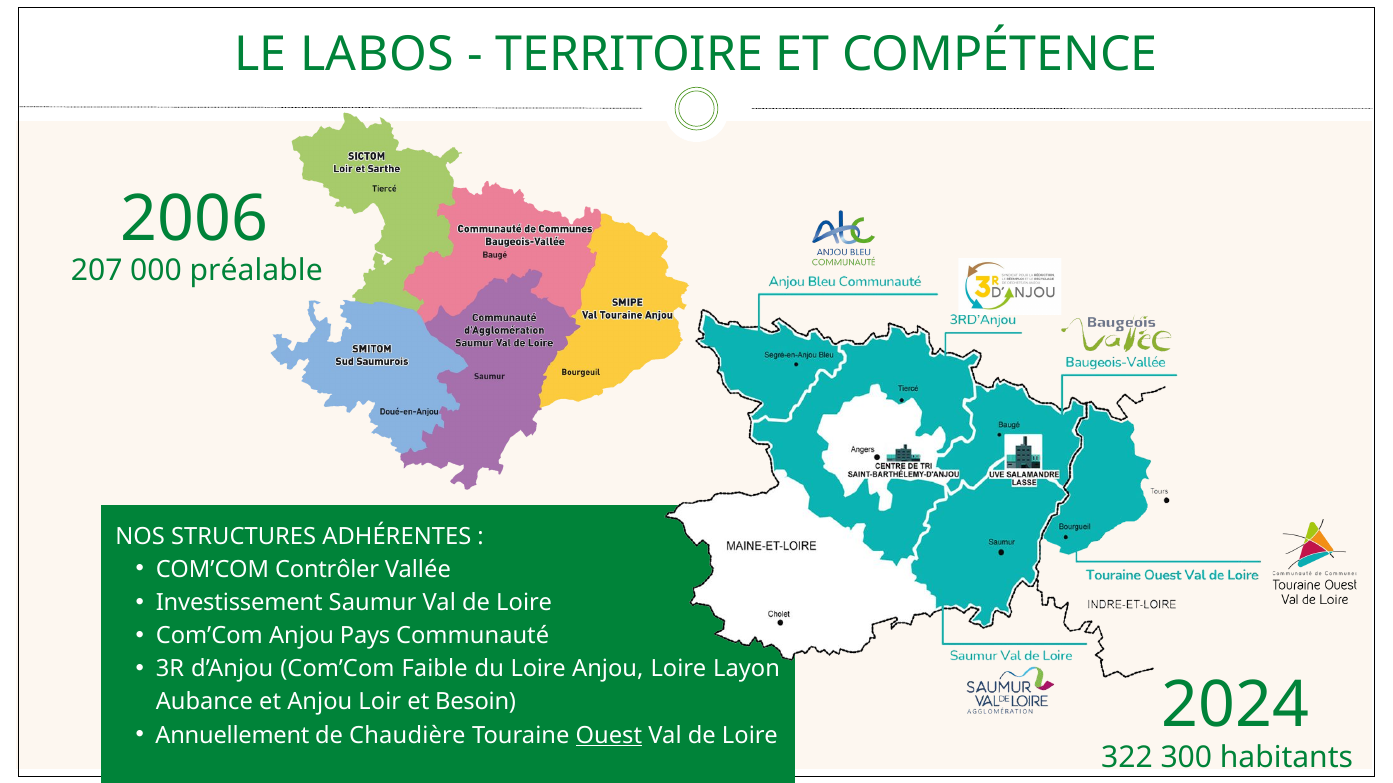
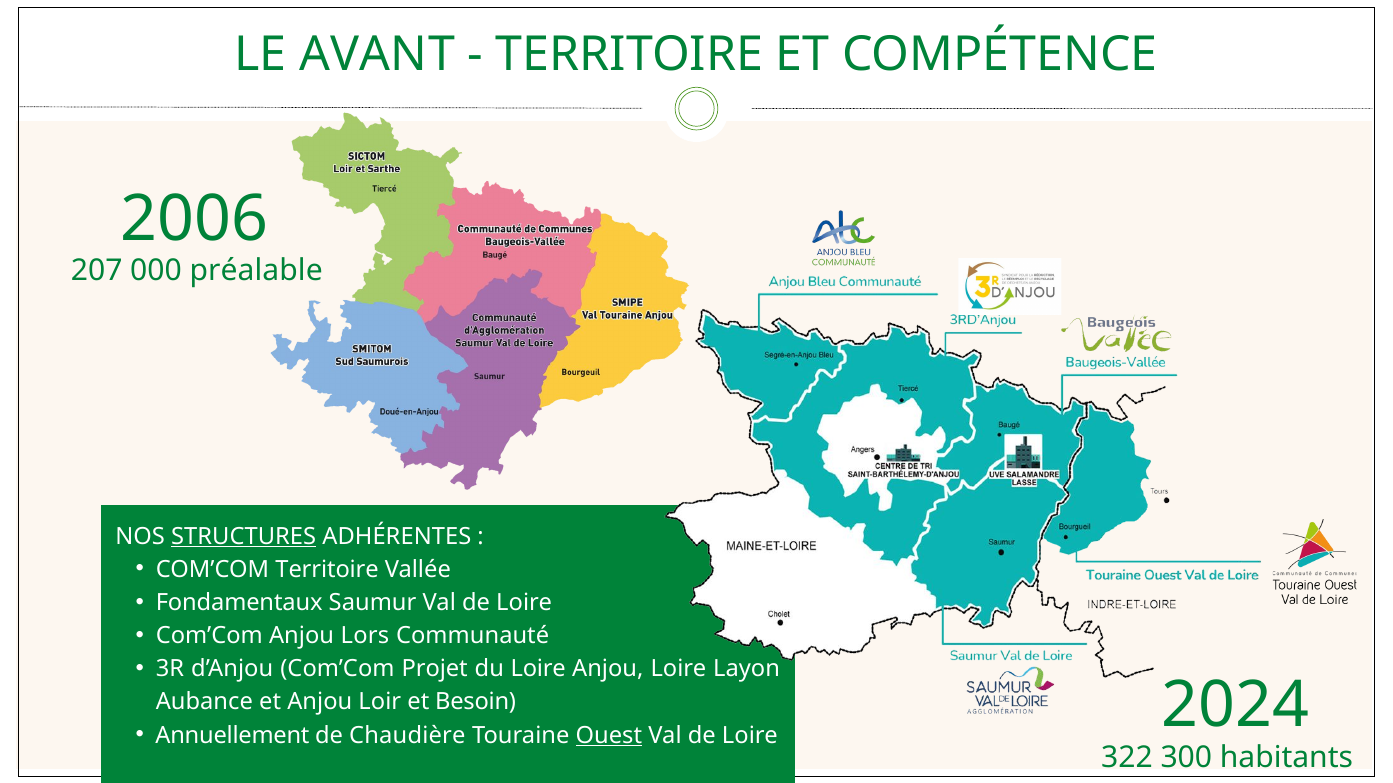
LABOS: LABOS -> AVANT
STRUCTURES underline: none -> present
COM’COM Contrôler: Contrôler -> Territoire
Investissement: Investissement -> Fondamentaux
Pays: Pays -> Lors
Faible: Faible -> Projet
